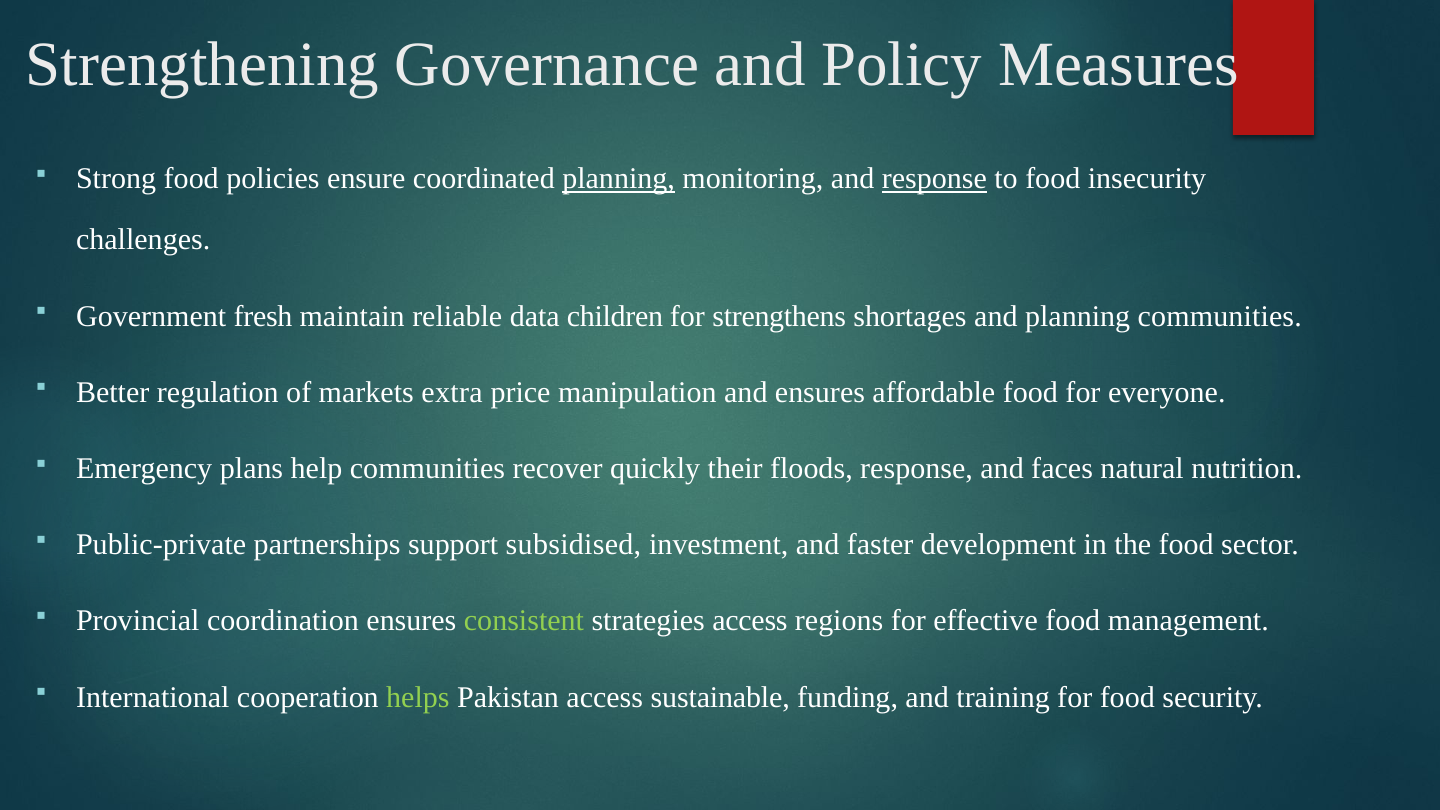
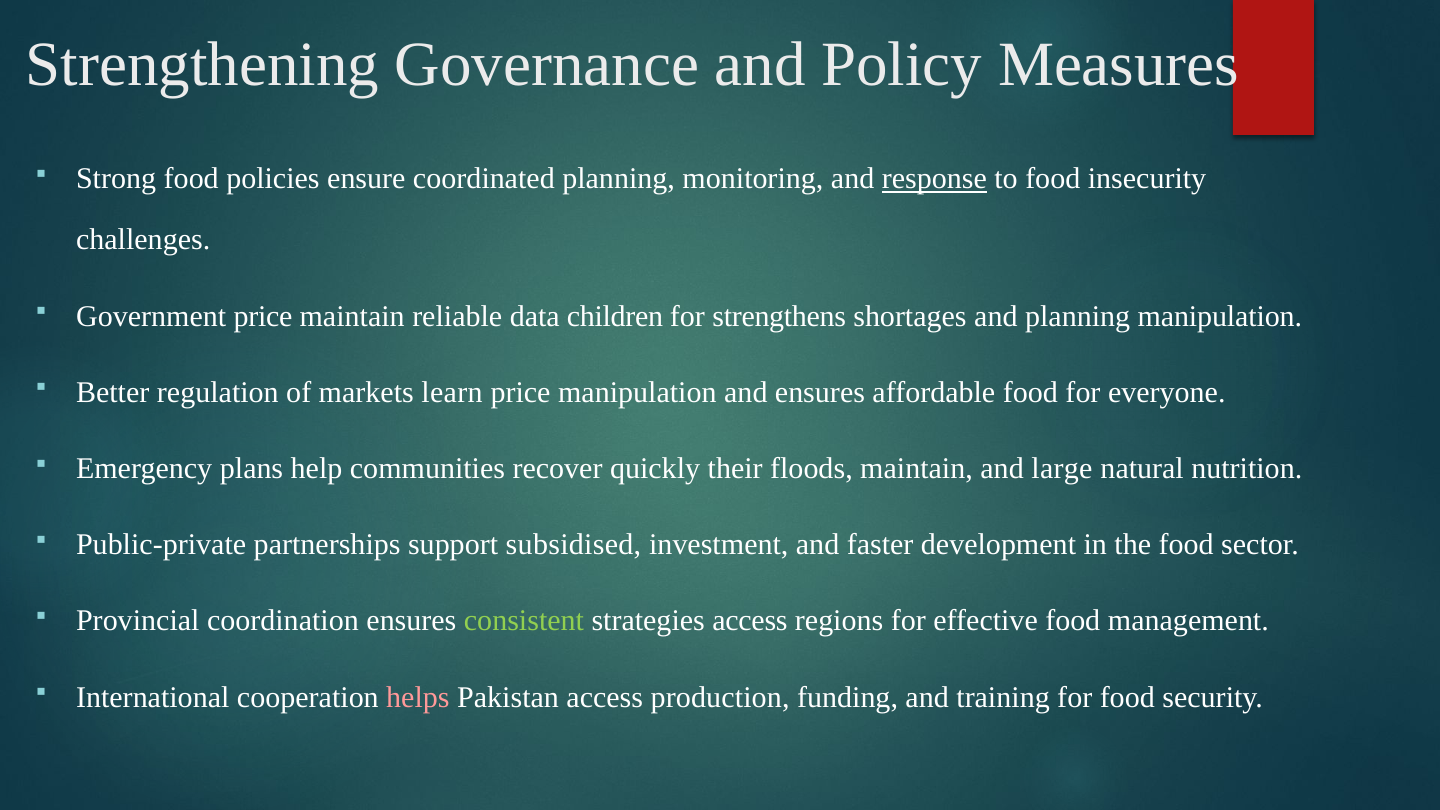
planning at (619, 179) underline: present -> none
Government fresh: fresh -> price
planning communities: communities -> manipulation
extra: extra -> learn
floods response: response -> maintain
faces: faces -> large
helps colour: light green -> pink
sustainable: sustainable -> production
